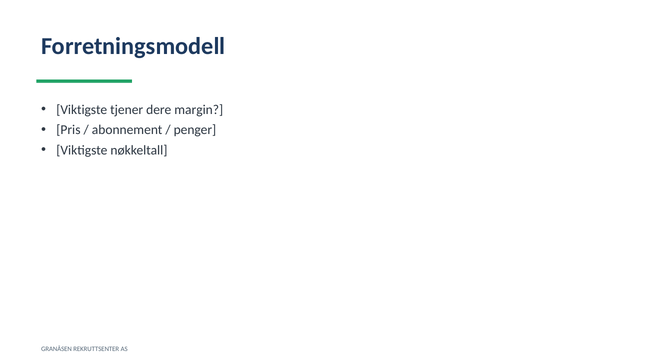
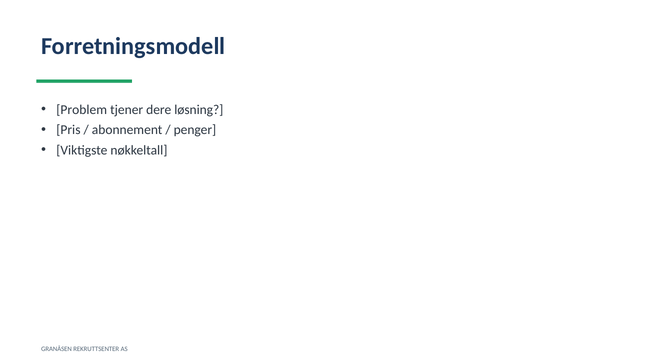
Viktigste at (82, 110): Viktigste -> Problem
margin: margin -> løsning
